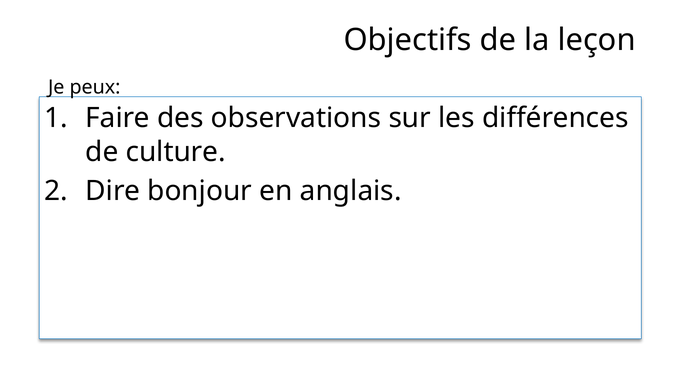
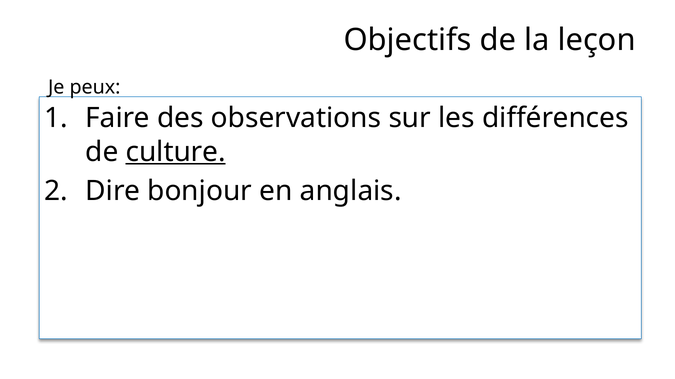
culture underline: none -> present
